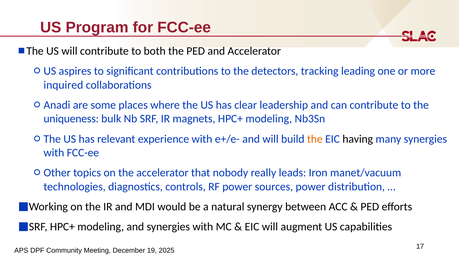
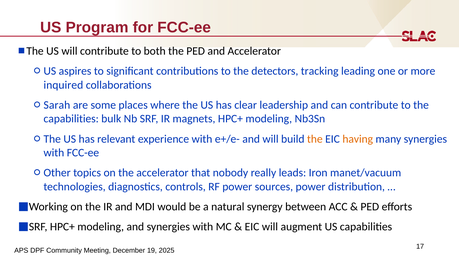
Anadi: Anadi -> Sarah
uniqueness at (71, 119): uniqueness -> capabilities
having colour: black -> orange
